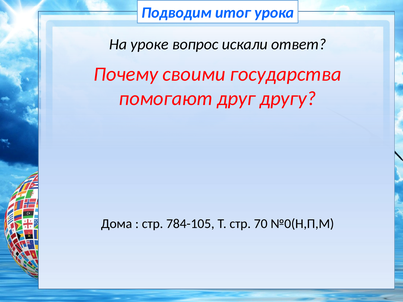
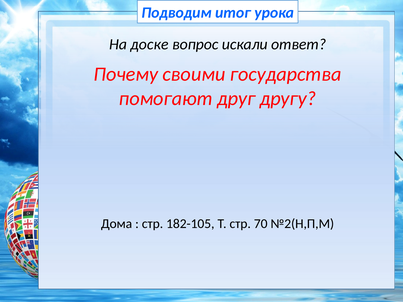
уроке: уроке -> доске
784-105: 784-105 -> 182-105
№0(Н,П,М: №0(Н,П,М -> №2(Н,П,М
